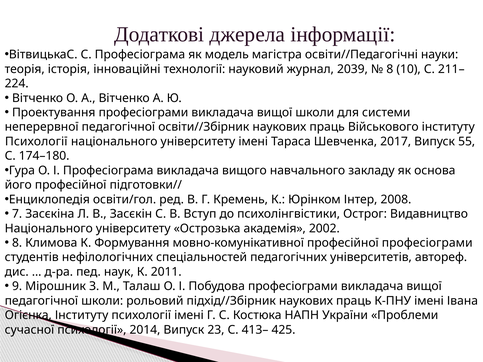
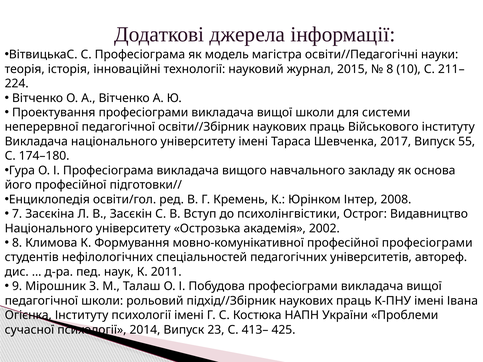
2039: 2039 -> 2015
Психології at (36, 142): Психології -> Викладача
